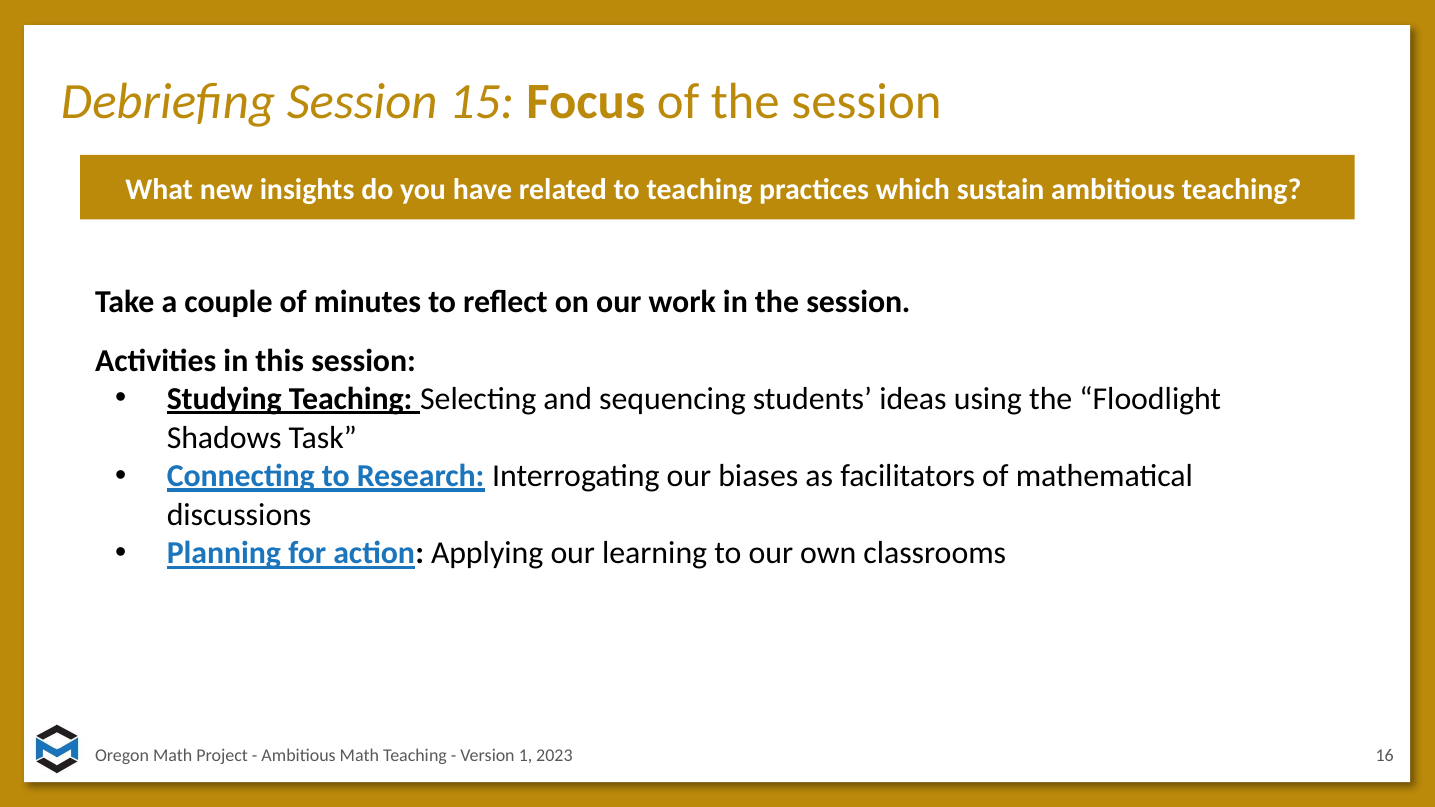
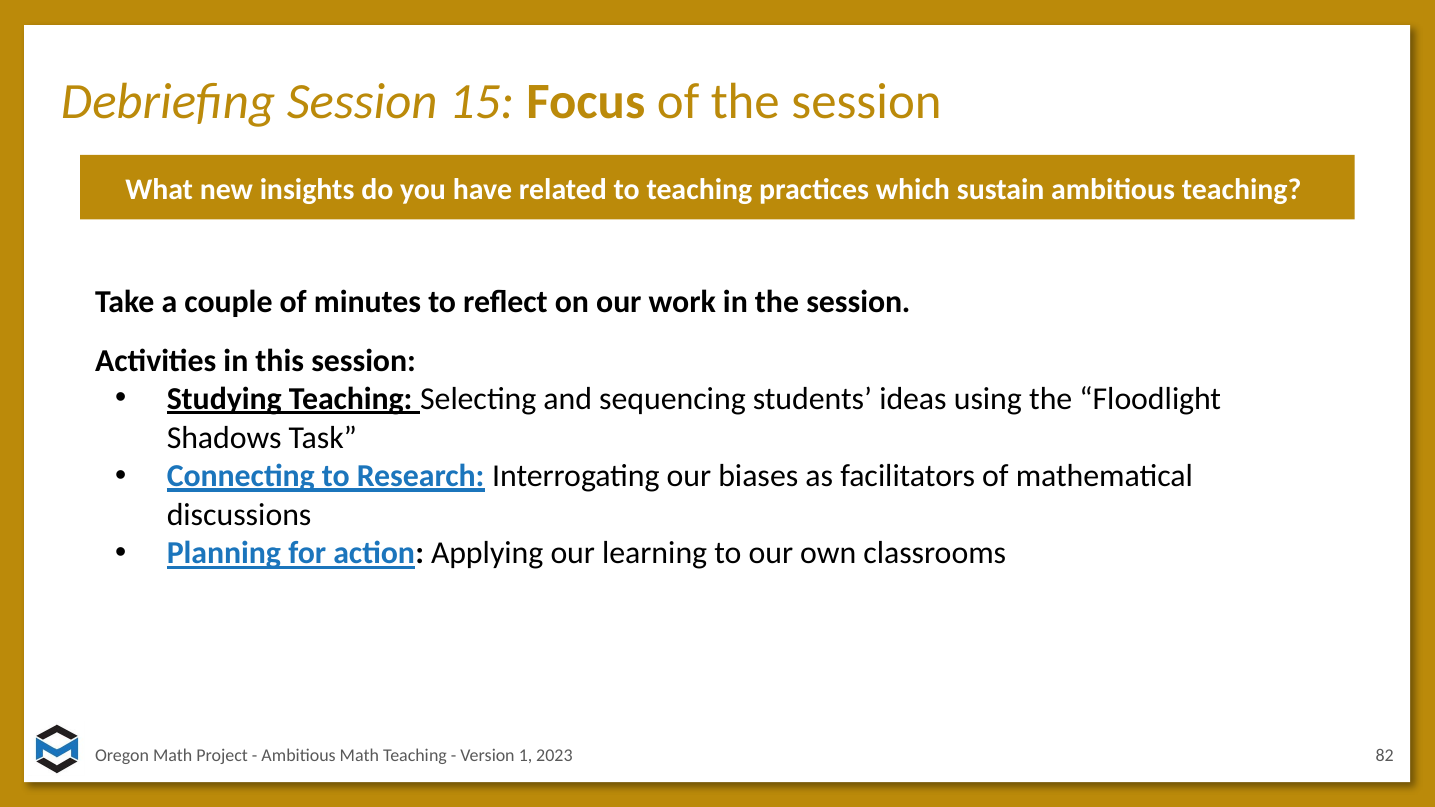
16: 16 -> 82
